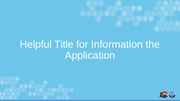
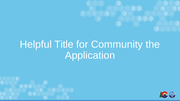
Information: Information -> Community
